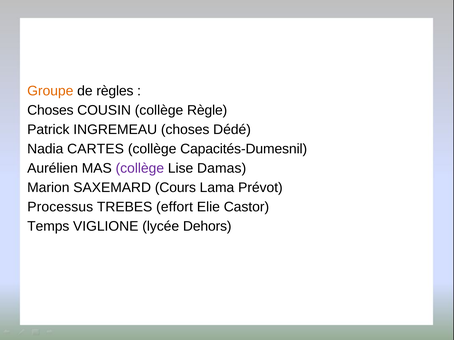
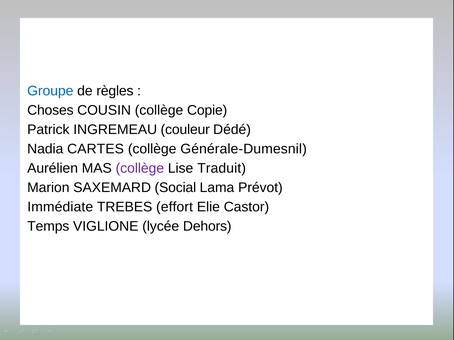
Groupe colour: orange -> blue
Règle: Règle -> Copie
INGREMEAU choses: choses -> couleur
Capacités-Dumesnil: Capacités-Dumesnil -> Générale-Dumesnil
Damas: Damas -> Traduit
Cours: Cours -> Social
Processus: Processus -> Immédiate
